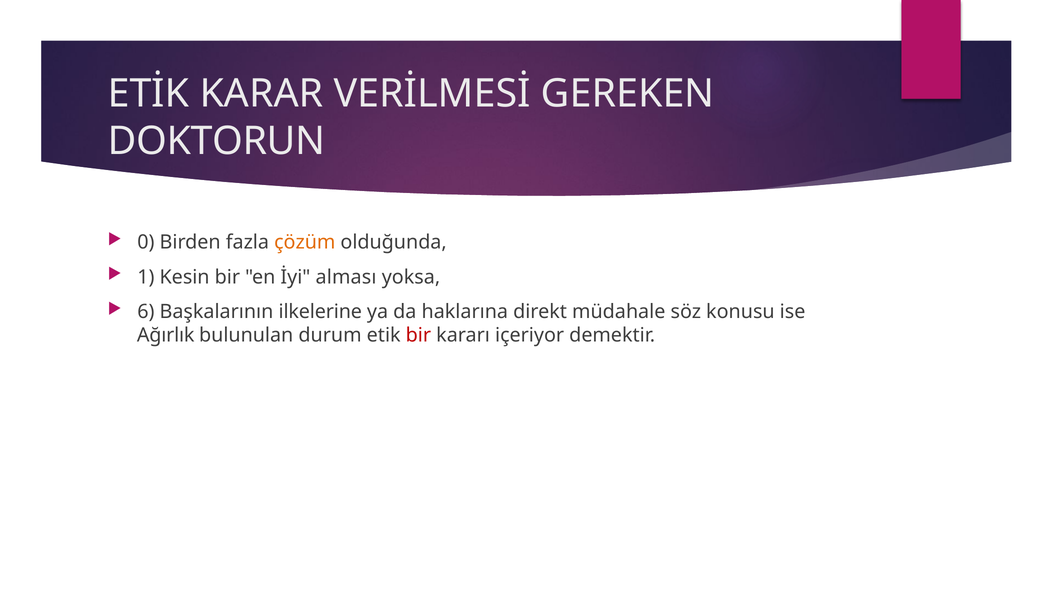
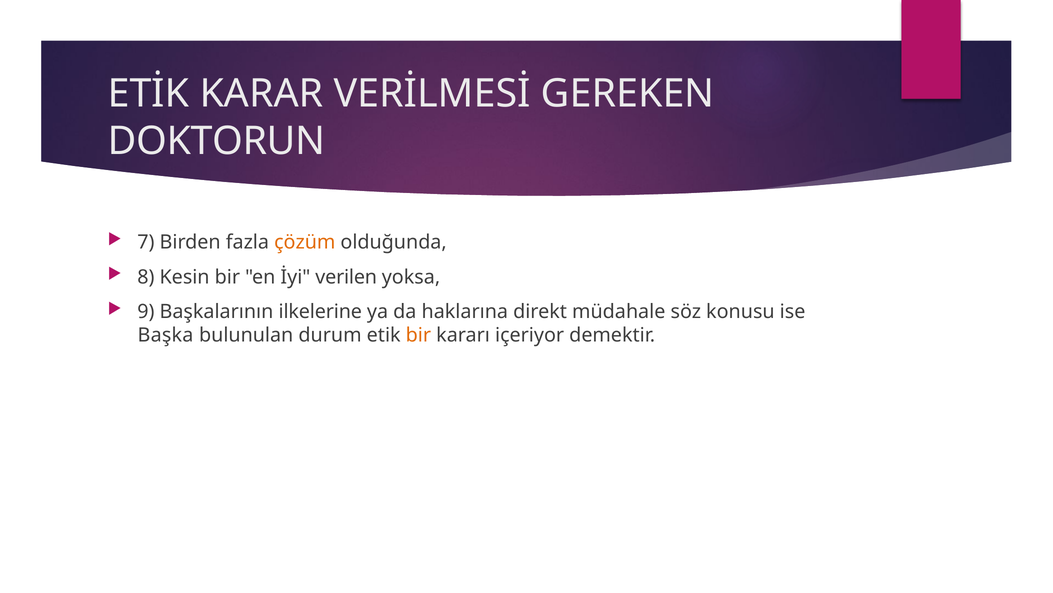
0: 0 -> 7
1: 1 -> 8
alması: alması -> verilen
6: 6 -> 9
Ağırlık: Ağırlık -> Başka
bir at (418, 335) colour: red -> orange
